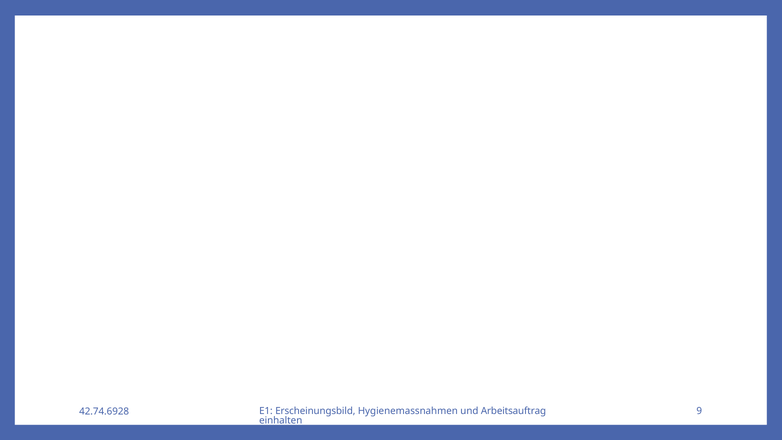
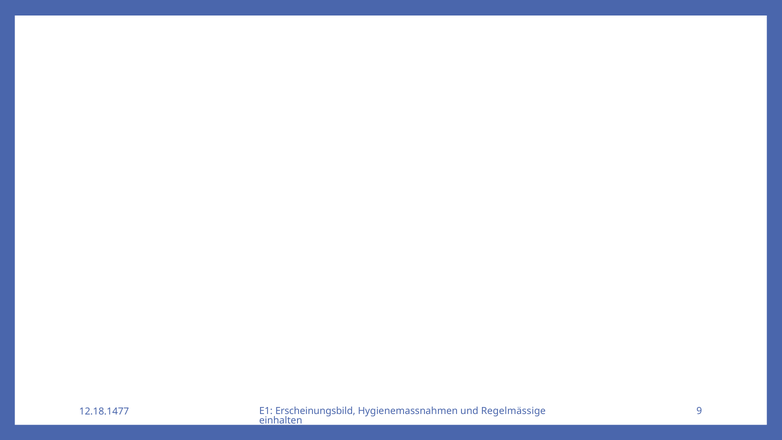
Arbeitsauftrag: Arbeitsauftrag -> Regelmässige
42.74.6928: 42.74.6928 -> 12.18.1477
